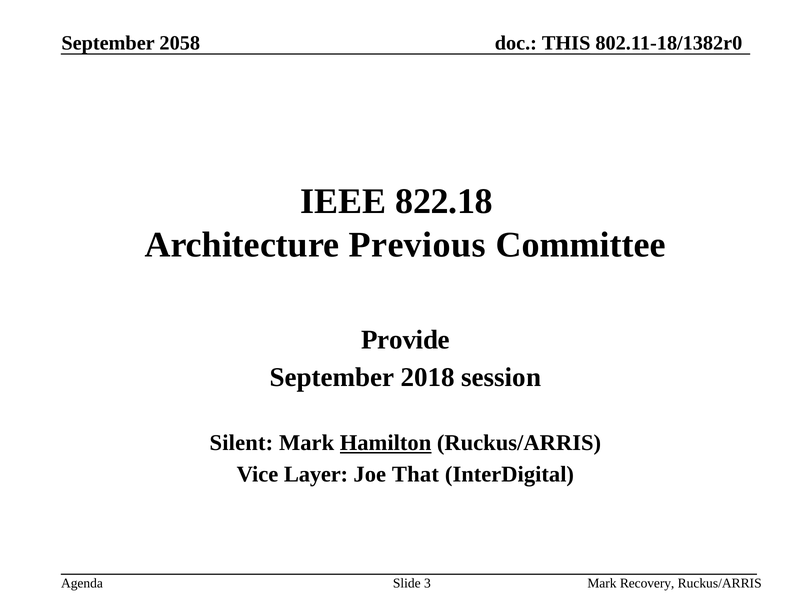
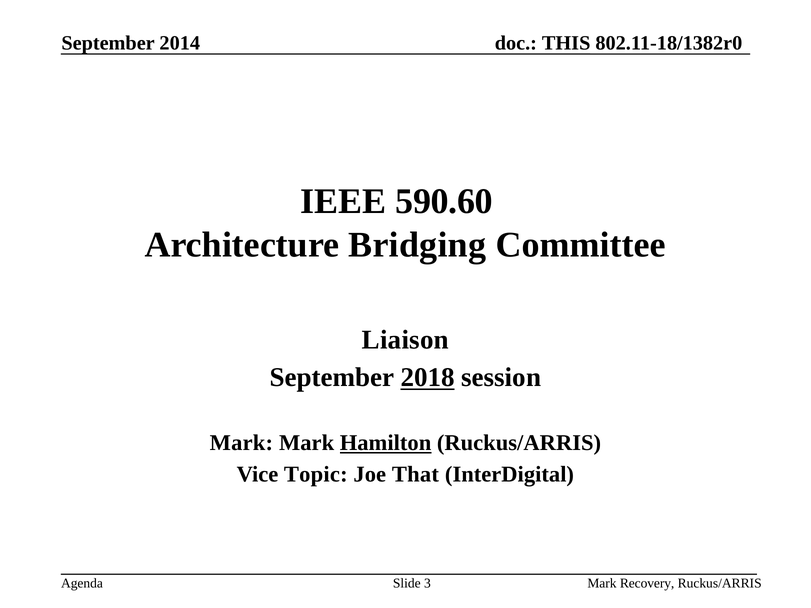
2058: 2058 -> 2014
822.18: 822.18 -> 590.60
Previous: Previous -> Bridging
Provide: Provide -> Liaison
2018 underline: none -> present
Silent at (241, 443): Silent -> Mark
Layer: Layer -> Topic
